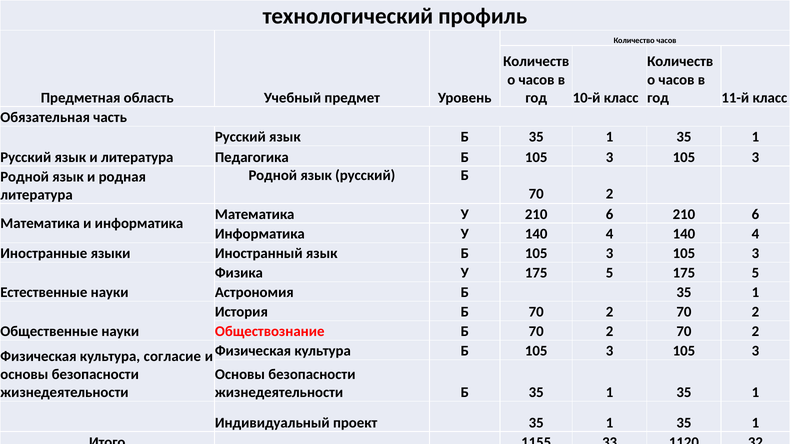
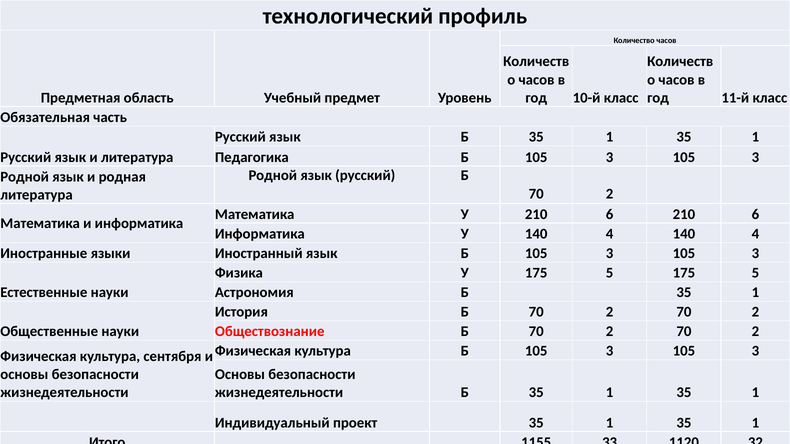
согласие: согласие -> сентября
